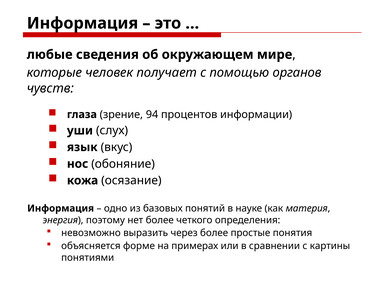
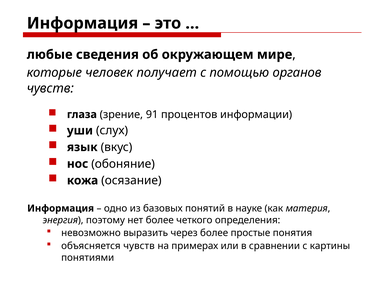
94: 94 -> 91
объясняется форме: форме -> чувств
